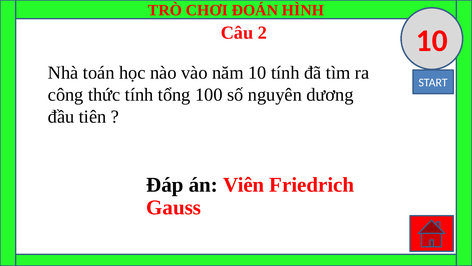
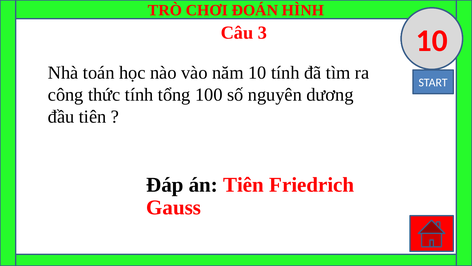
Câu 2: 2 -> 3
án Viên: Viên -> Tiên
